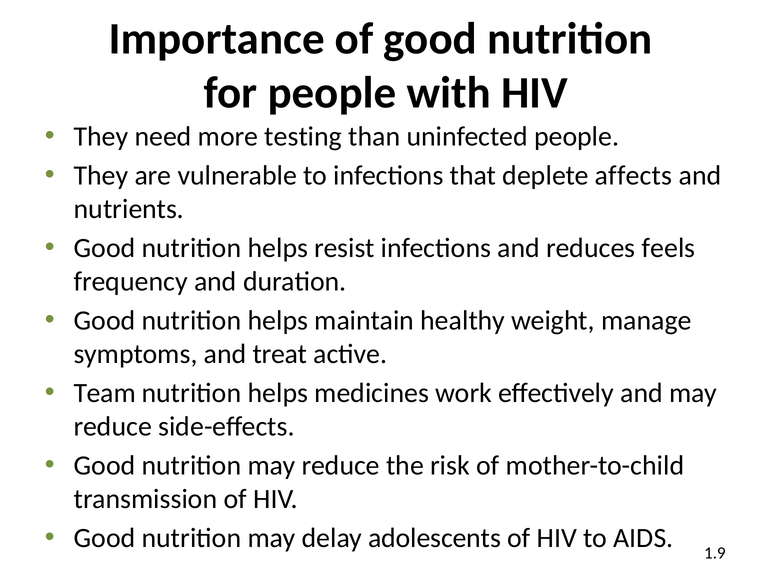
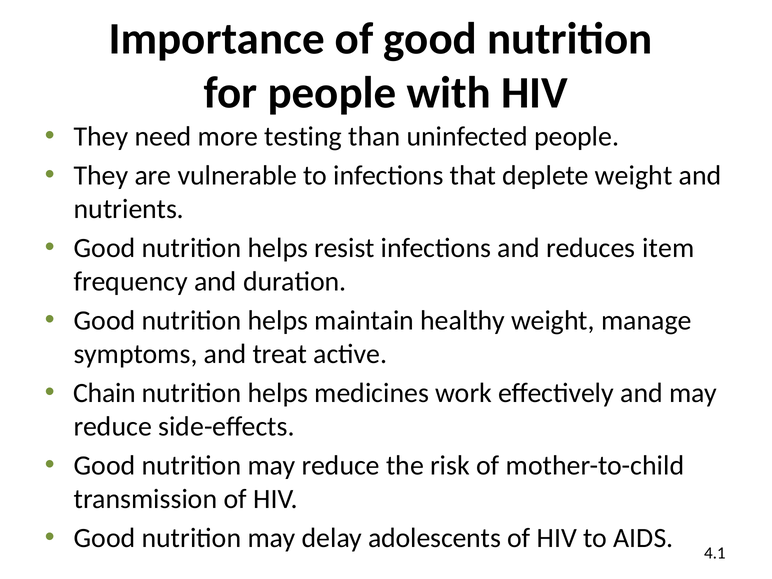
deplete affects: affects -> weight
feels: feels -> item
Team: Team -> Chain
1.9: 1.9 -> 4.1
